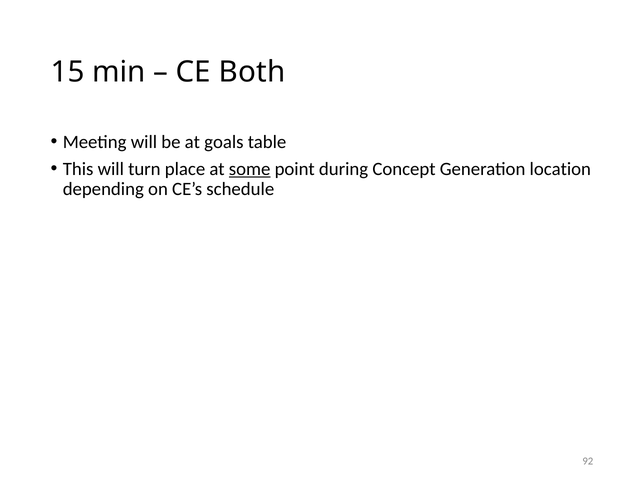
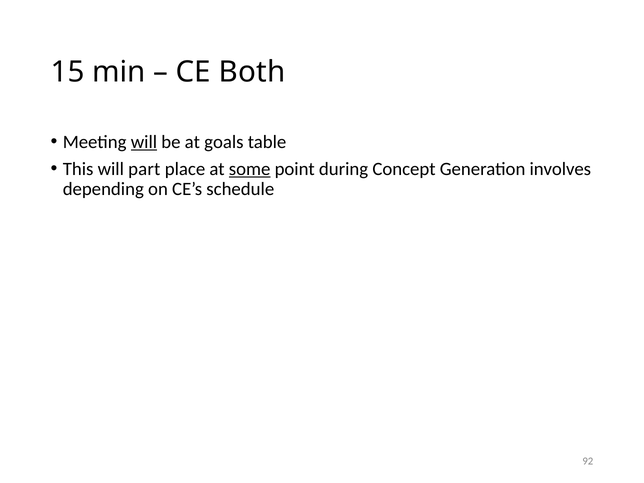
will at (144, 142) underline: none -> present
turn: turn -> part
location: location -> involves
